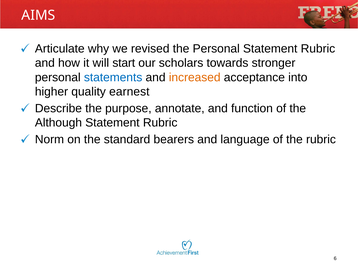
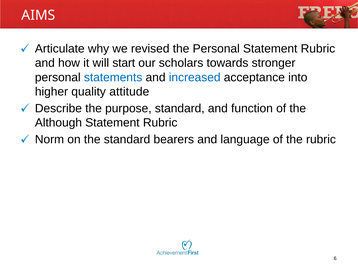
increased colour: orange -> blue
earnest: earnest -> attitude
purpose annotate: annotate -> standard
